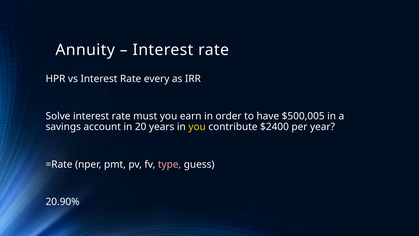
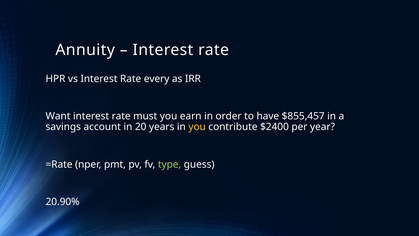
Solve: Solve -> Want
$500,005: $500,005 -> $855,457
type colour: pink -> light green
